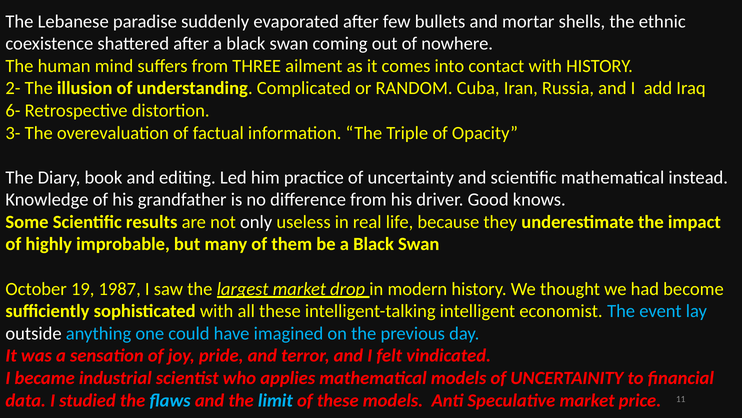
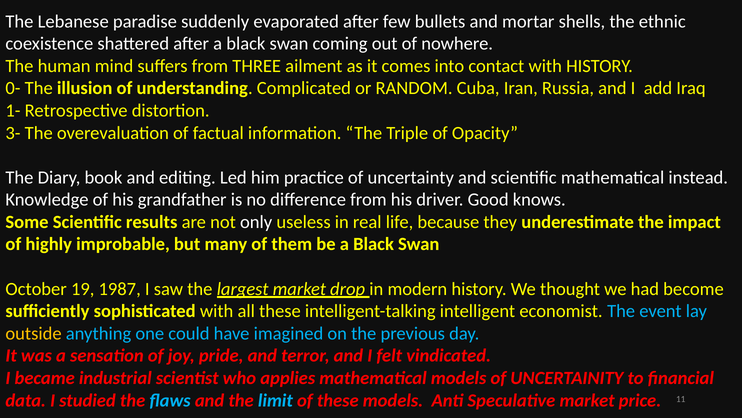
2-: 2- -> 0-
6-: 6- -> 1-
outside colour: white -> yellow
